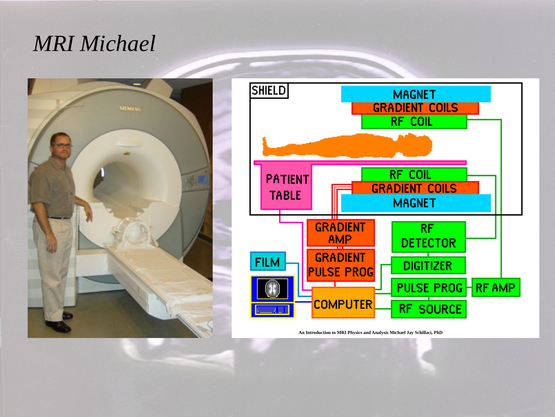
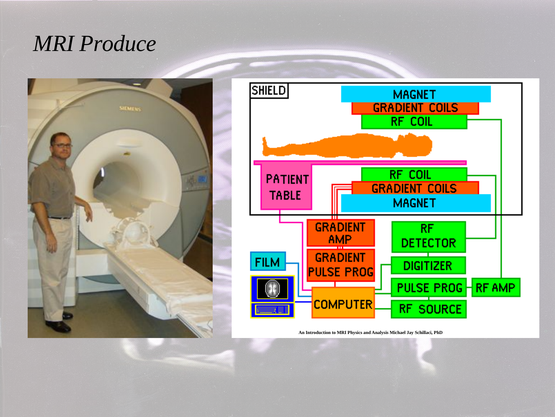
MRI Michael: Michael -> Produce
